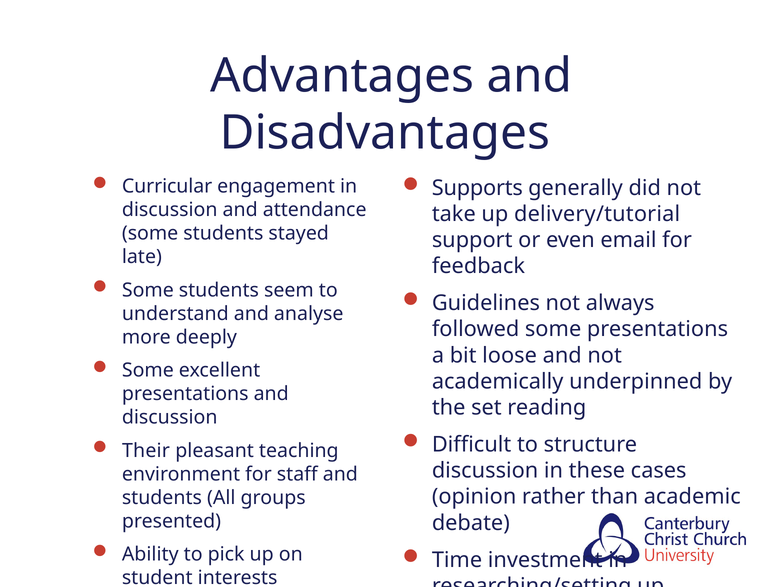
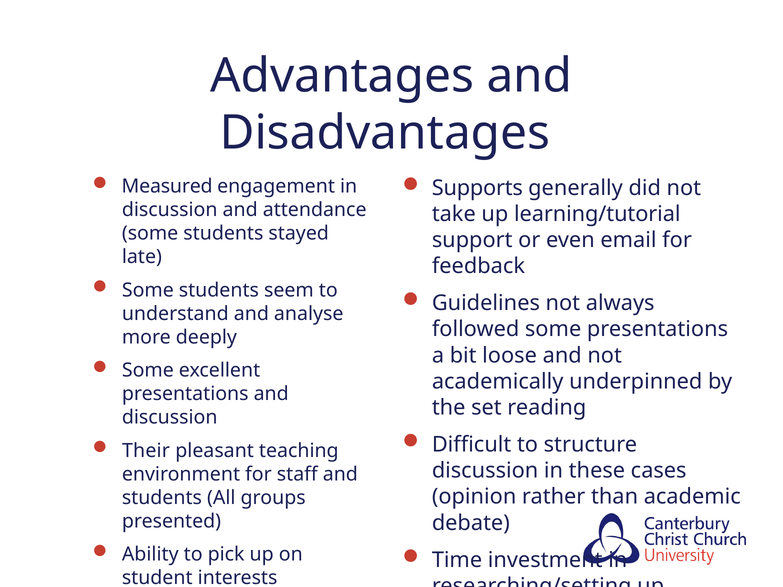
Curricular: Curricular -> Measured
delivery/tutorial: delivery/tutorial -> learning/tutorial
